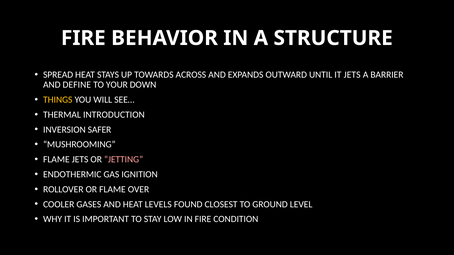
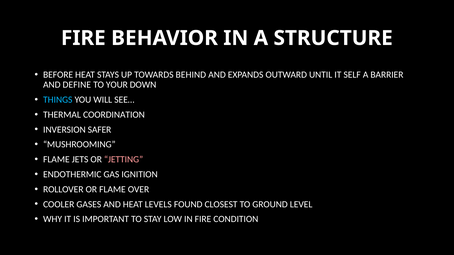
SPREAD: SPREAD -> BEFORE
ACROSS: ACROSS -> BEHIND
IT JETS: JETS -> SELF
THINGS colour: yellow -> light blue
INTRODUCTION: INTRODUCTION -> COORDINATION
